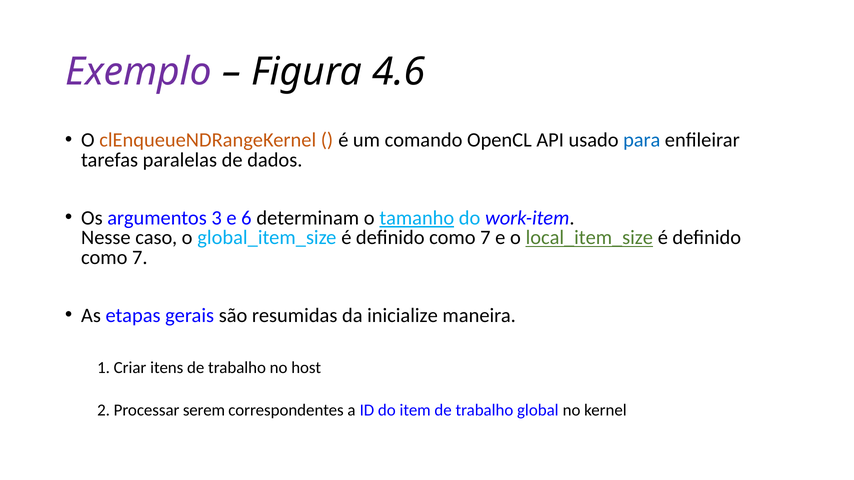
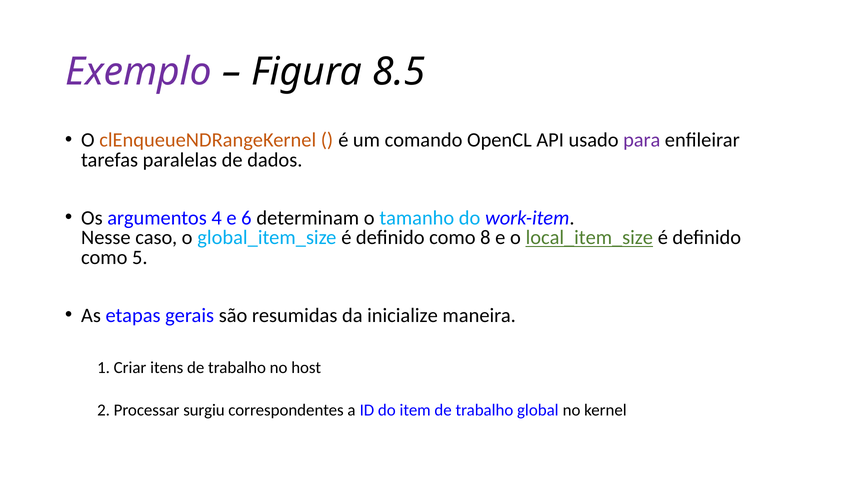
4.6: 4.6 -> 8.5
para colour: blue -> purple
3: 3 -> 4
tamanho underline: present -> none
7 at (485, 238): 7 -> 8
7 at (140, 258): 7 -> 5
serem: serem -> surgiu
